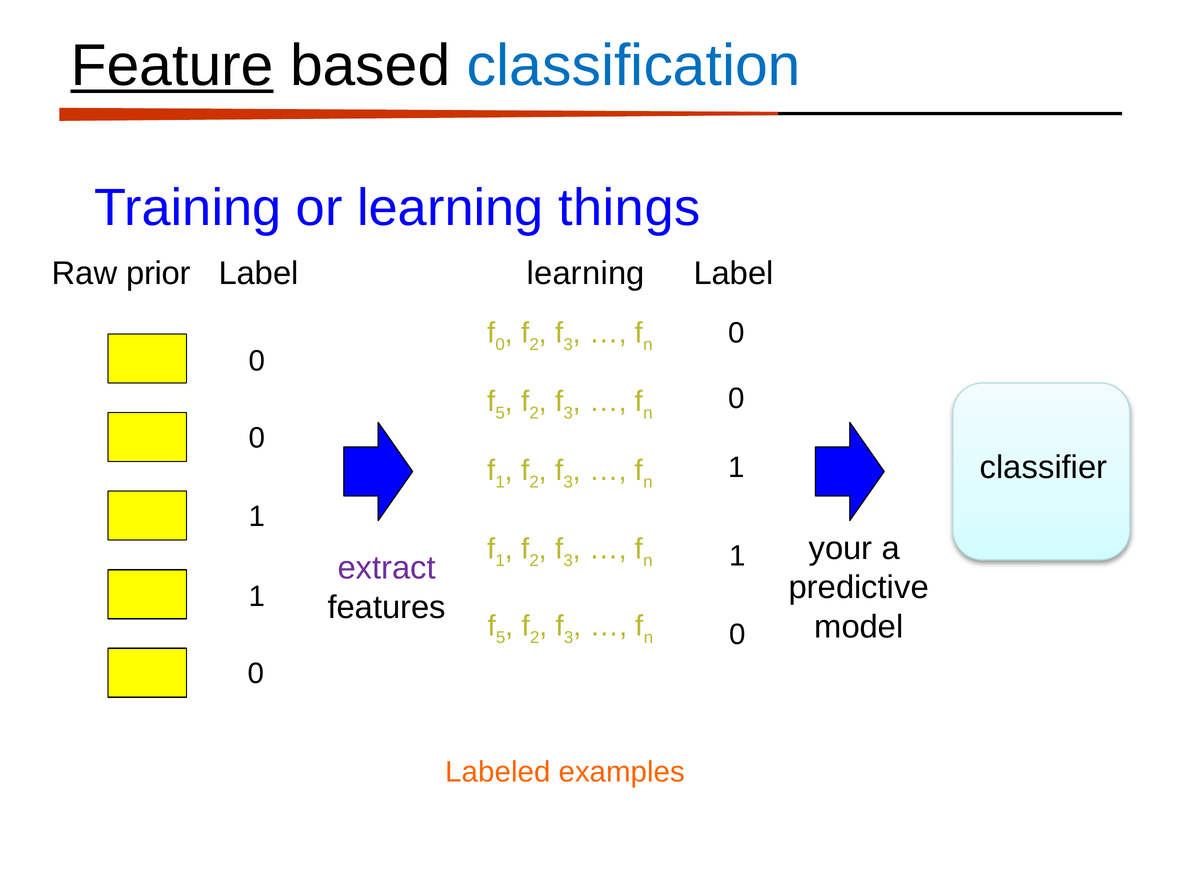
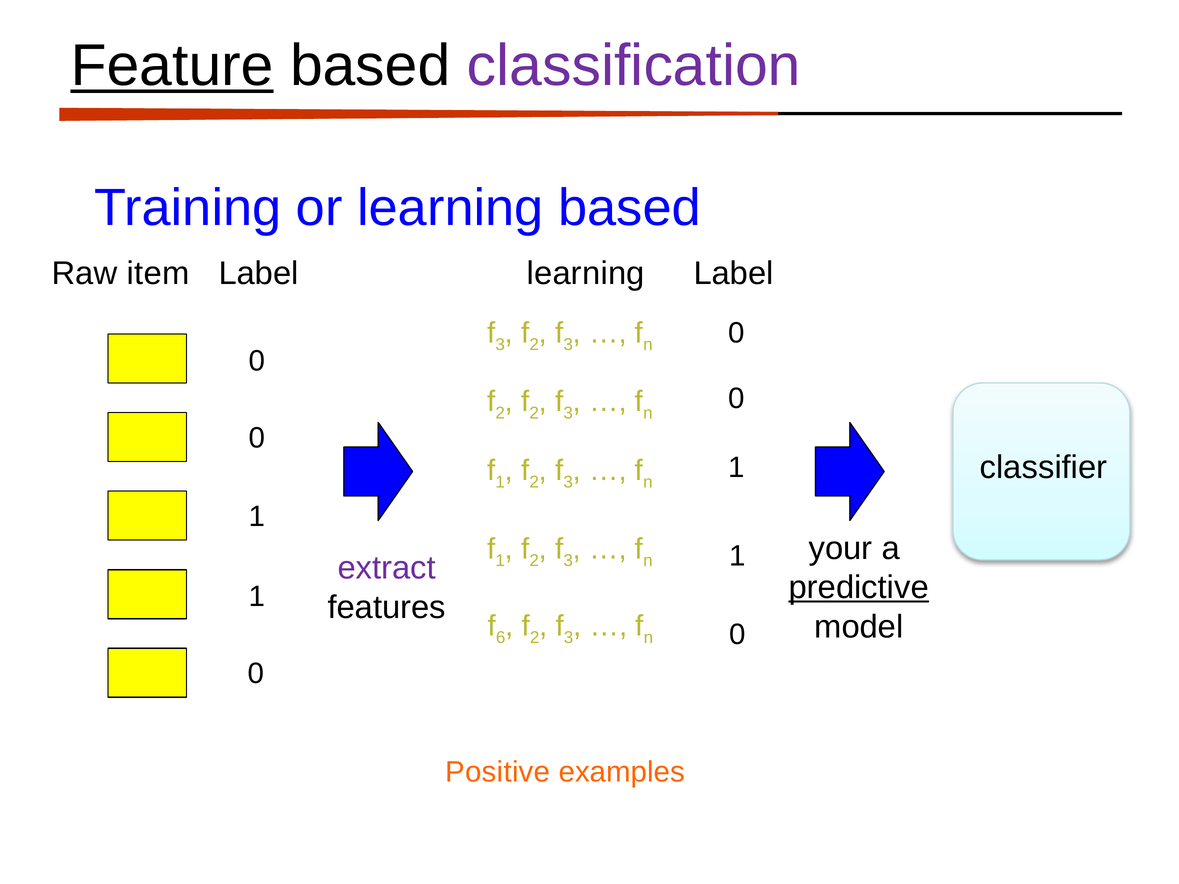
classification colour: blue -> purple
learning things: things -> based
prior: prior -> item
0 at (500, 345): 0 -> 3
5 at (500, 413): 5 -> 2
predictive underline: none -> present
5 at (501, 638): 5 -> 6
Labeled: Labeled -> Positive
